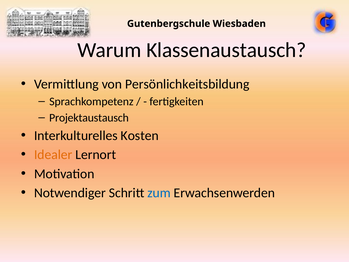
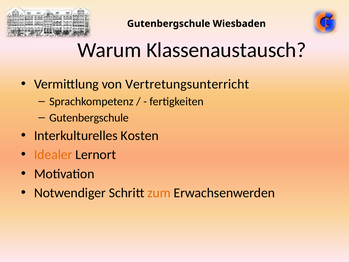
Persönlichkeitsbildung: Persönlichkeitsbildung -> Vertretungsunterricht
Projektaustausch at (89, 118): Projektaustausch -> Gutenbergschule
zum colour: blue -> orange
